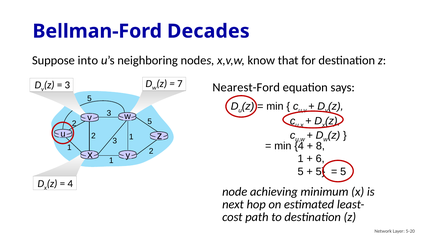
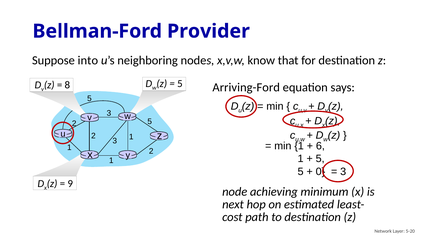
Decades: Decades -> Provider
7 at (180, 84): 7 -> 5
3 at (67, 85): 3 -> 8
Nearest-Ford: Nearest-Ford -> Arriving-Ford
min 4: 4 -> 1
8: 8 -> 6
6 at (320, 159): 6 -> 5
5 at (320, 172): 5 -> 0
5 at (343, 172): 5 -> 3
4 at (70, 184): 4 -> 9
